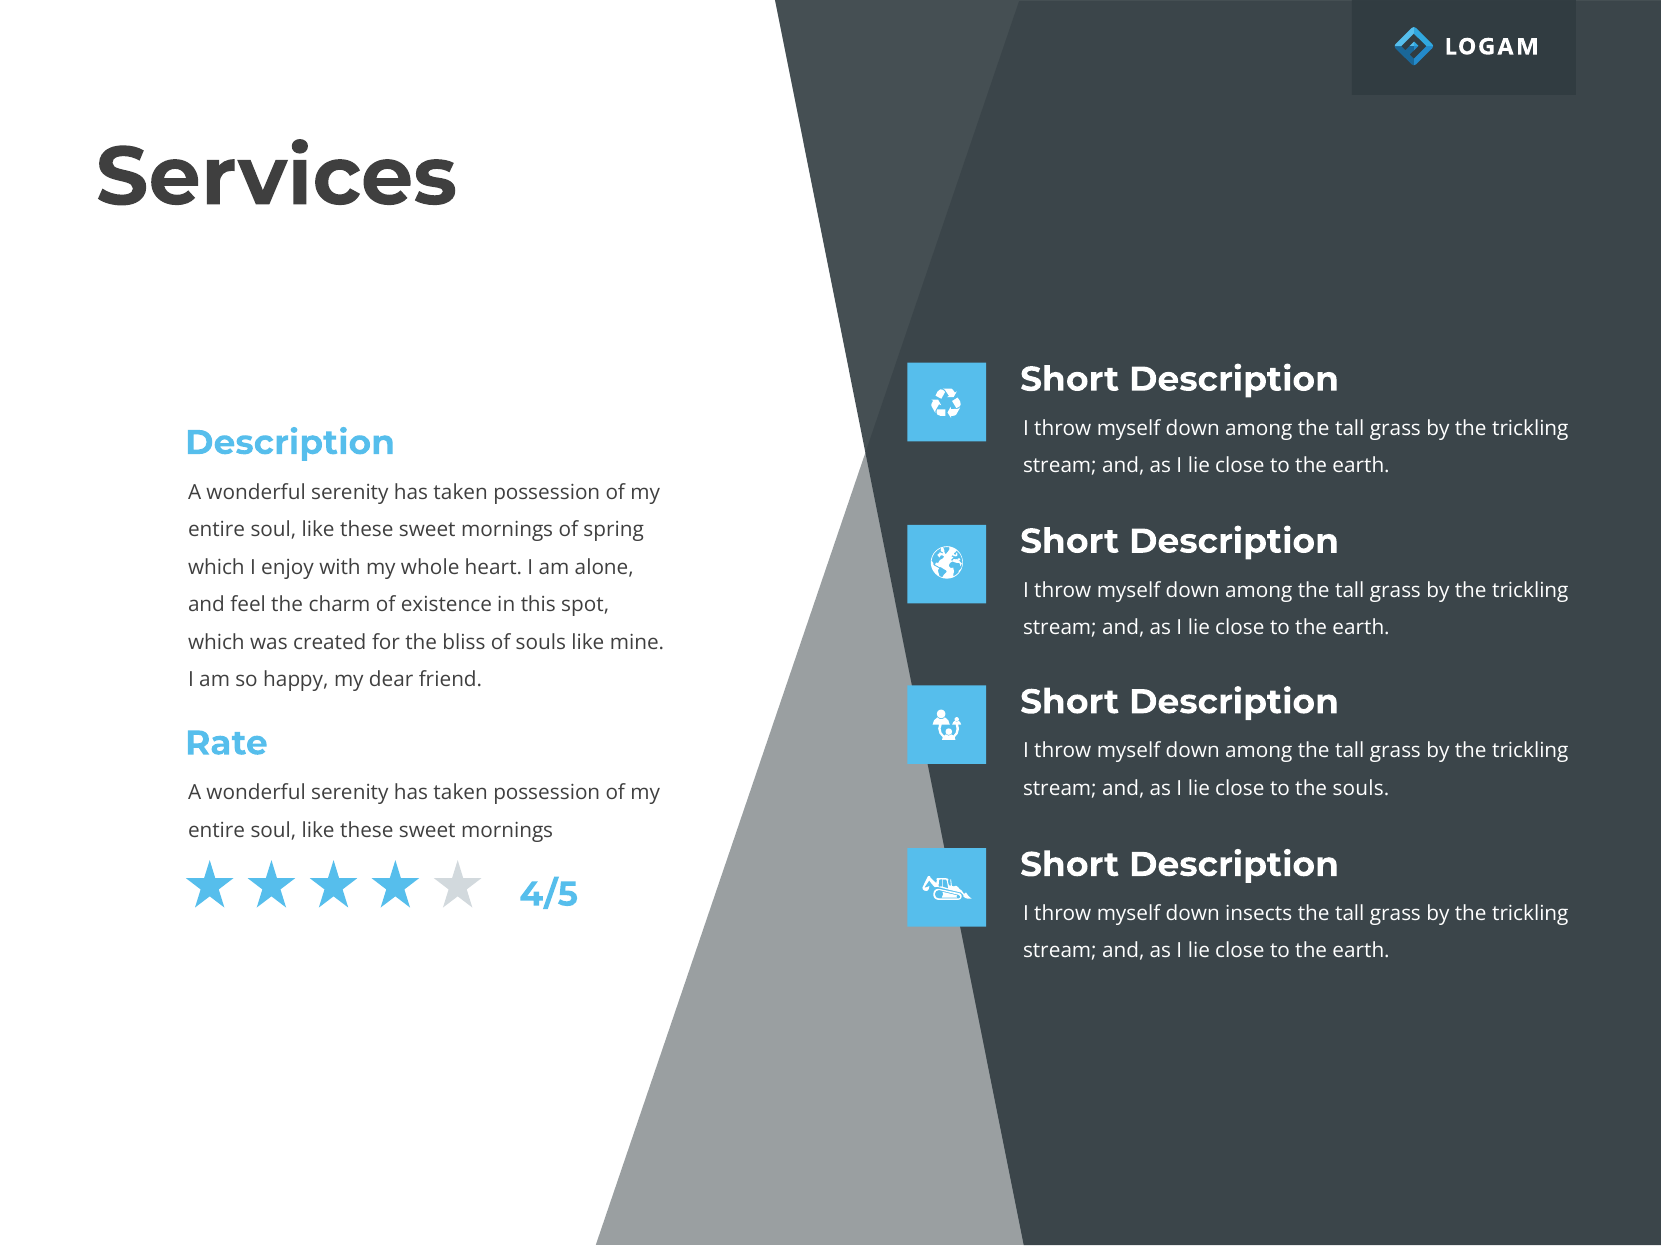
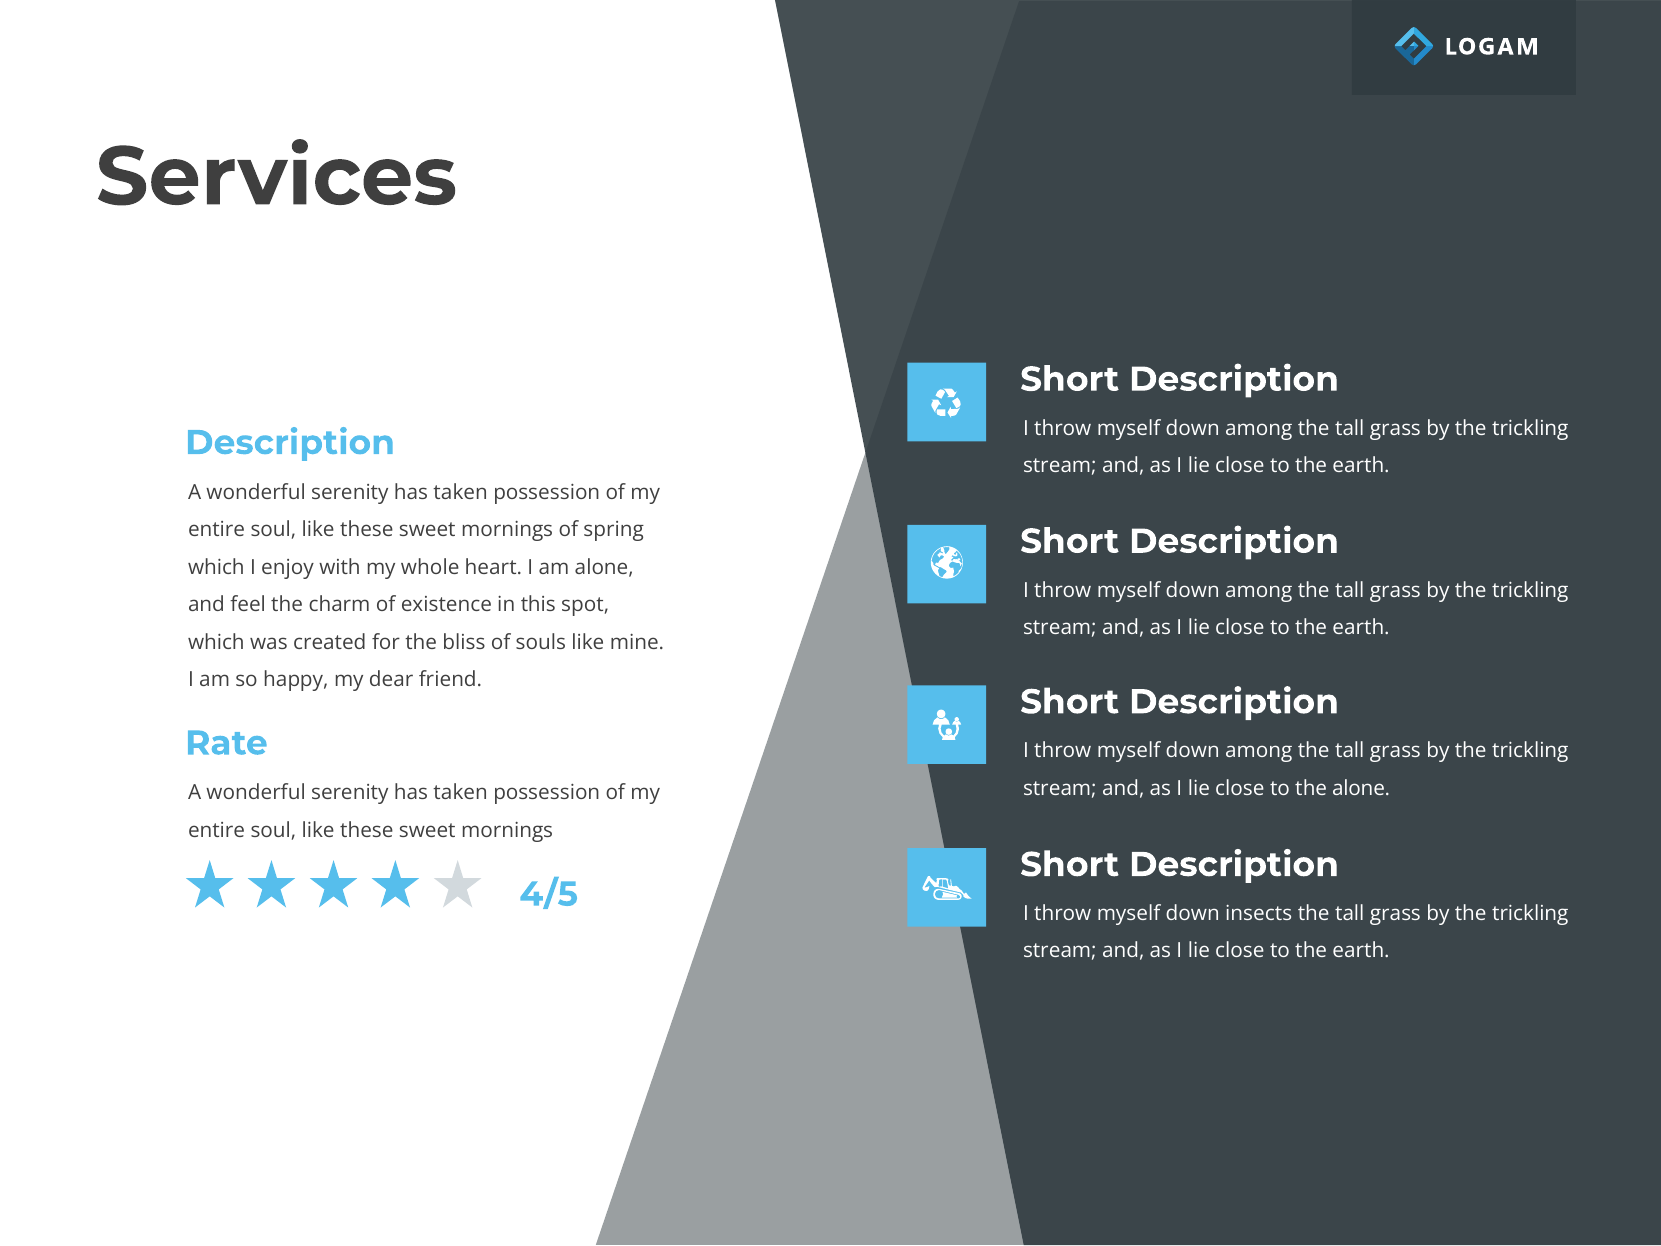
the souls: souls -> alone
